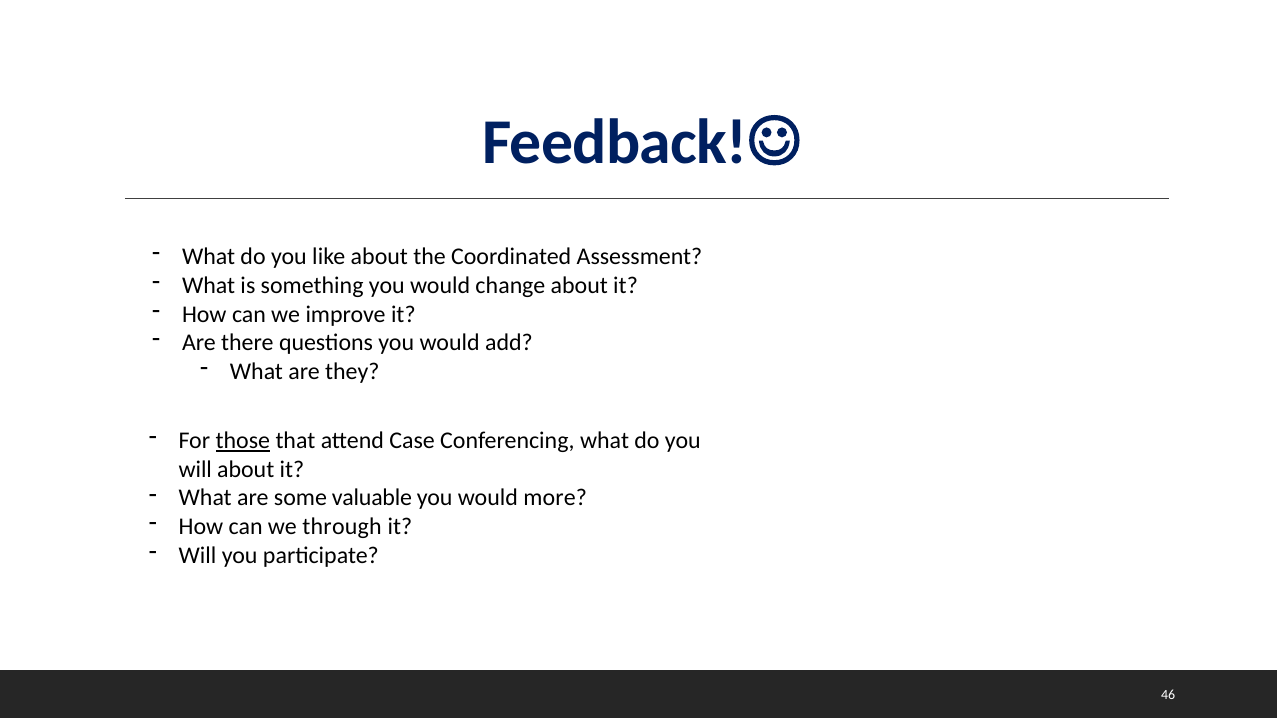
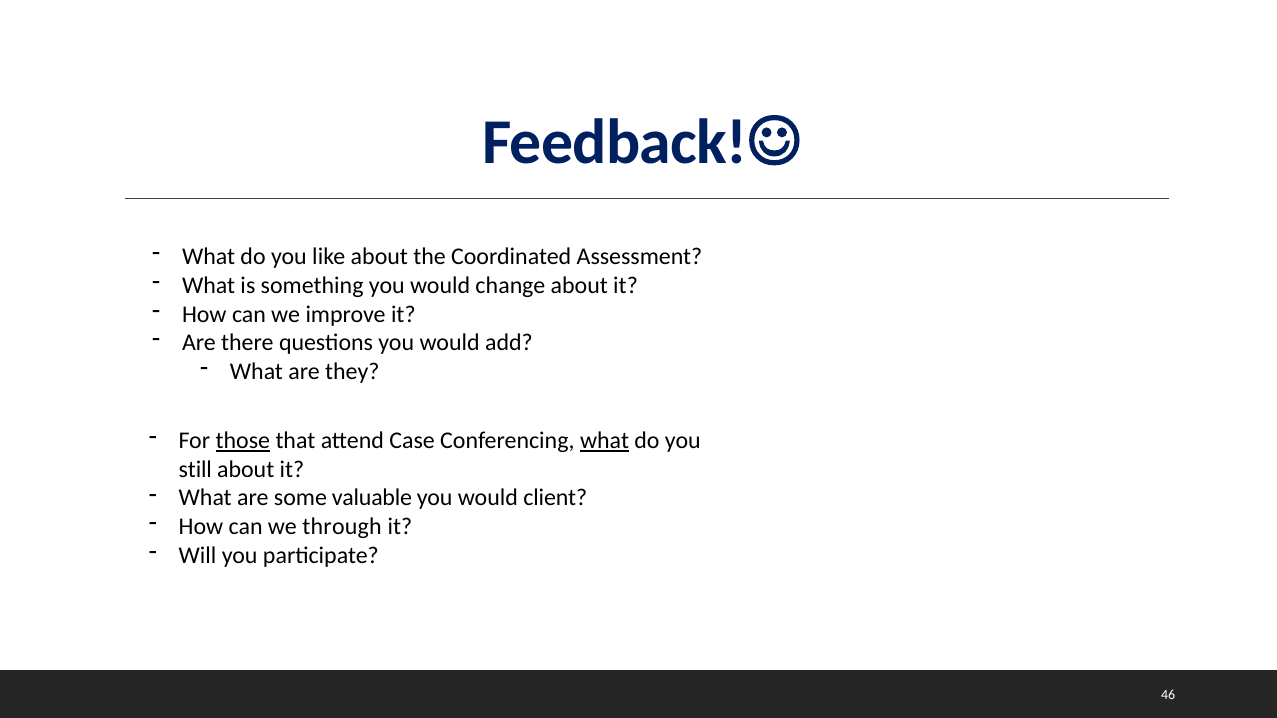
what at (605, 441) underline: none -> present
will at (195, 470): will -> still
more: more -> client
